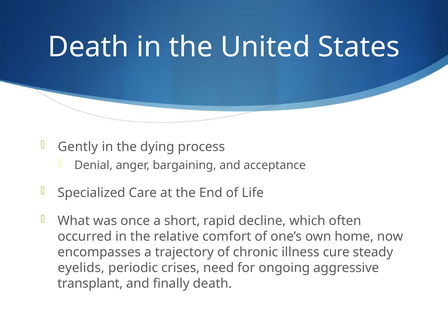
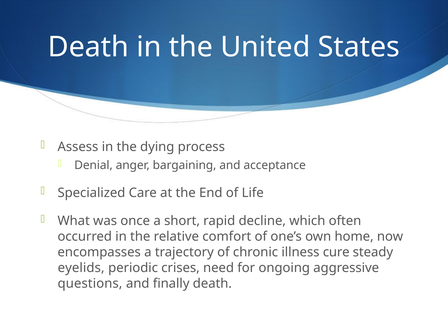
Gently: Gently -> Assess
transplant: transplant -> questions
